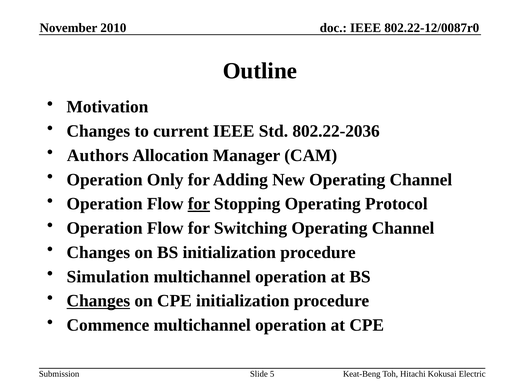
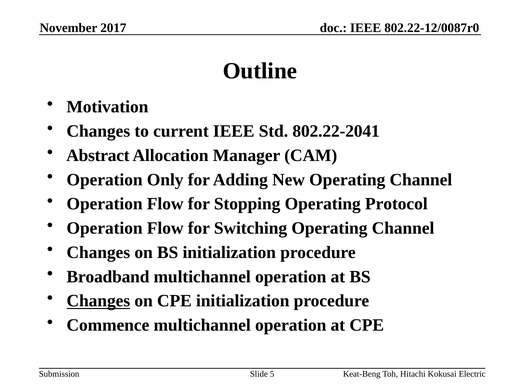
2010: 2010 -> 2017
802.22-2036: 802.22-2036 -> 802.22-2041
Authors: Authors -> Abstract
for at (199, 204) underline: present -> none
Simulation: Simulation -> Broadband
